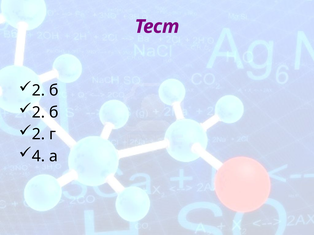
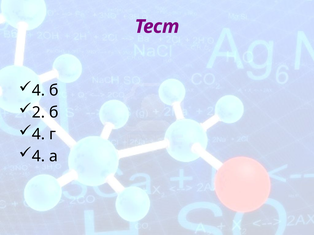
2 at (38, 91): 2 -> 4
2 at (38, 135): 2 -> 4
